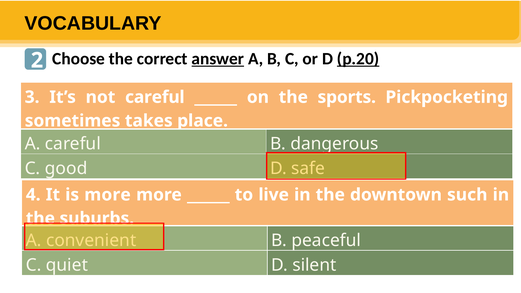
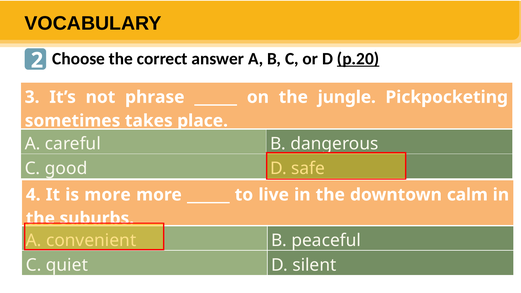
answer underline: present -> none
not careful: careful -> phrase
sports: sports -> jungle
such: such -> calm
